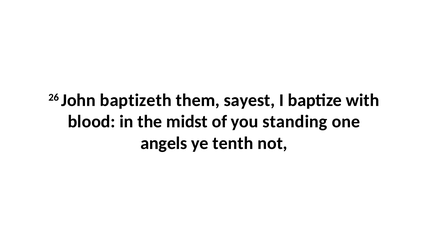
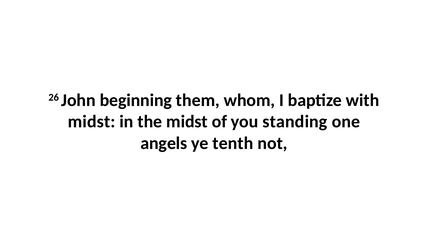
baptizeth: baptizeth -> beginning
sayest: sayest -> whom
blood at (92, 122): blood -> midst
